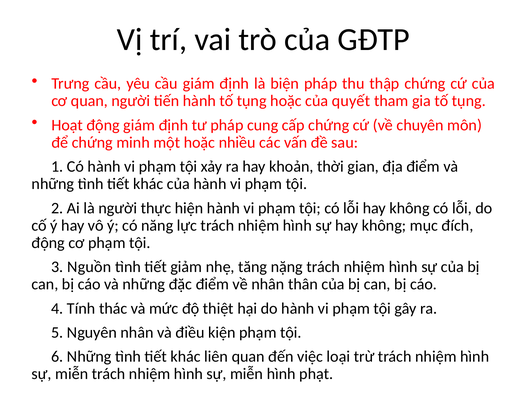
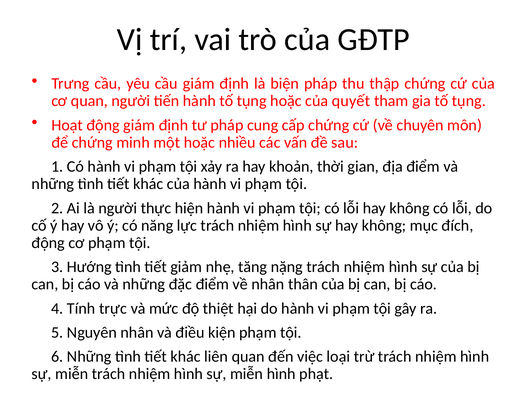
Nguồn: Nguồn -> Hướng
thác: thác -> trực
